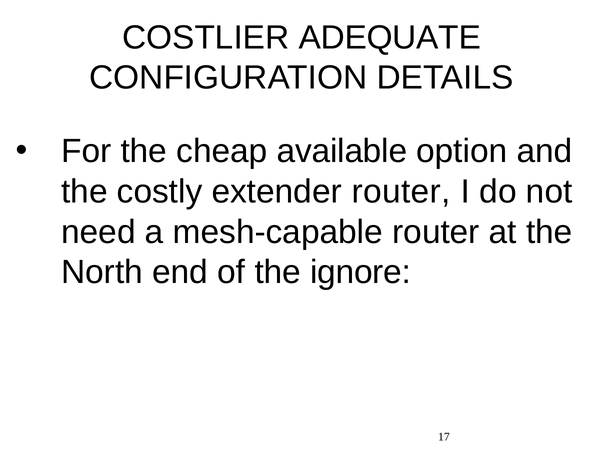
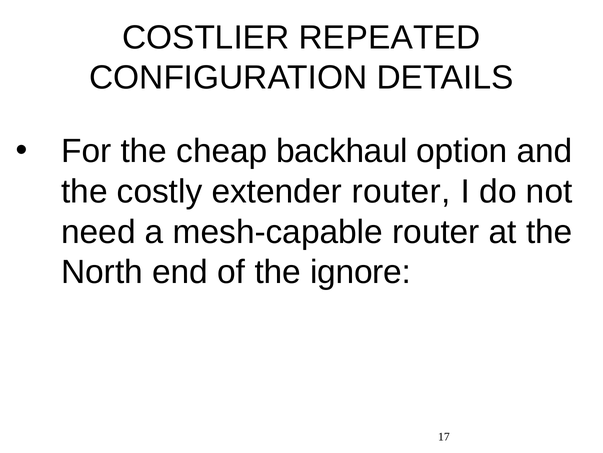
ADEQUATE: ADEQUATE -> REPEATED
available: available -> backhaul
